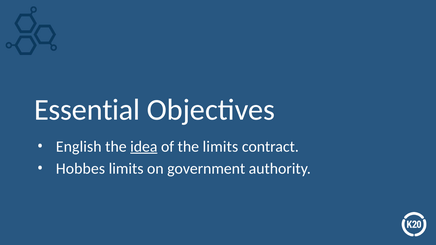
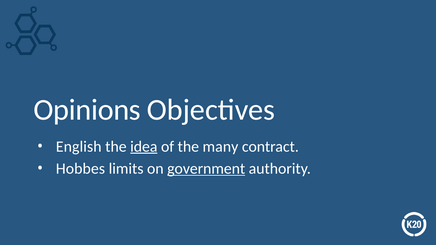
Essential: Essential -> Opinions
the limits: limits -> many
government underline: none -> present
